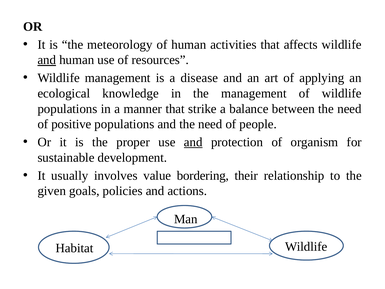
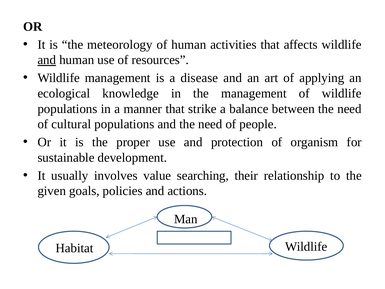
positive: positive -> cultural
and at (193, 142) underline: present -> none
bordering: bordering -> searching
